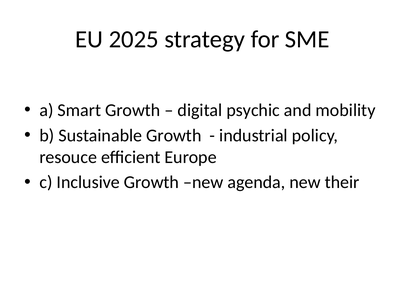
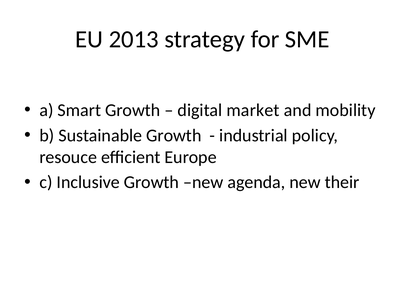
2025: 2025 -> 2013
psychic: psychic -> market
